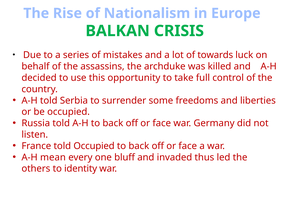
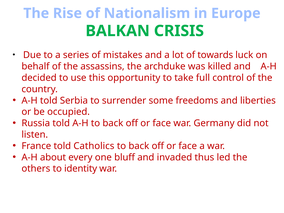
told Occupied: Occupied -> Catholics
mean: mean -> about
